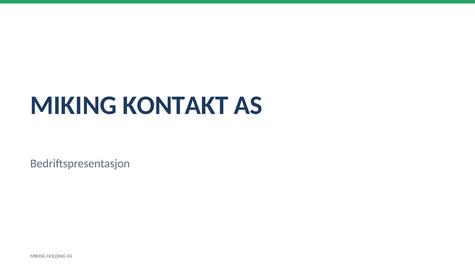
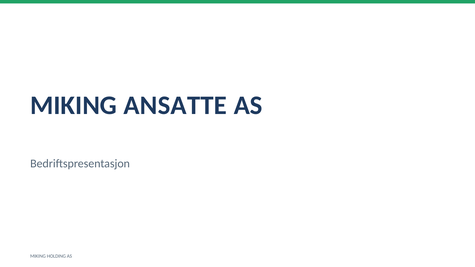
KONTAKT: KONTAKT -> ANSATTE
